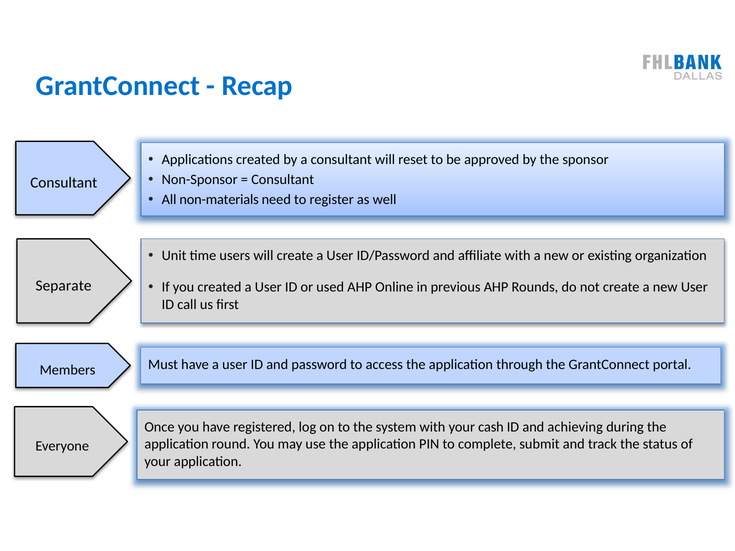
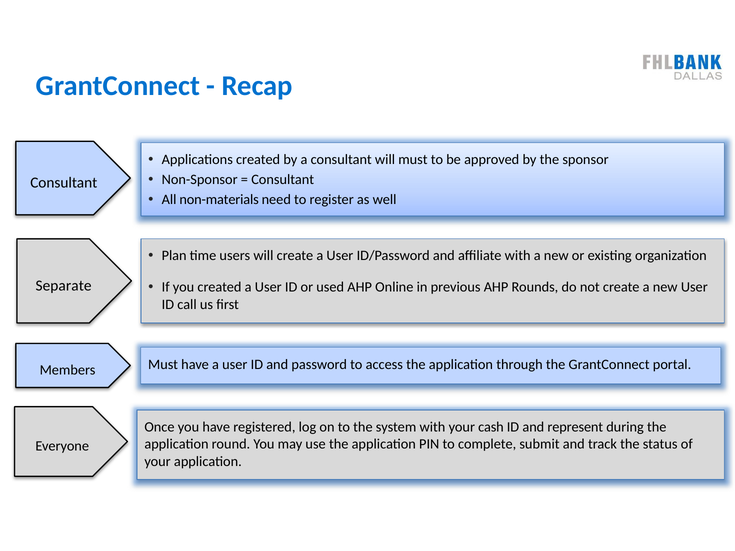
will reset: reset -> must
Unit: Unit -> Plan
achieving: achieving -> represent
